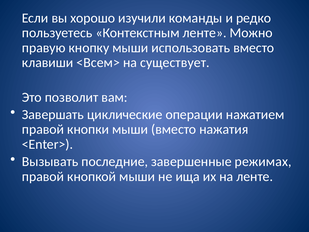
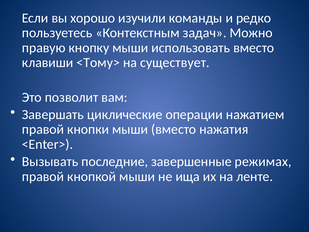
Контекстным ленте: ленте -> задач
<Всем>: <Всем> -> <Тому>
